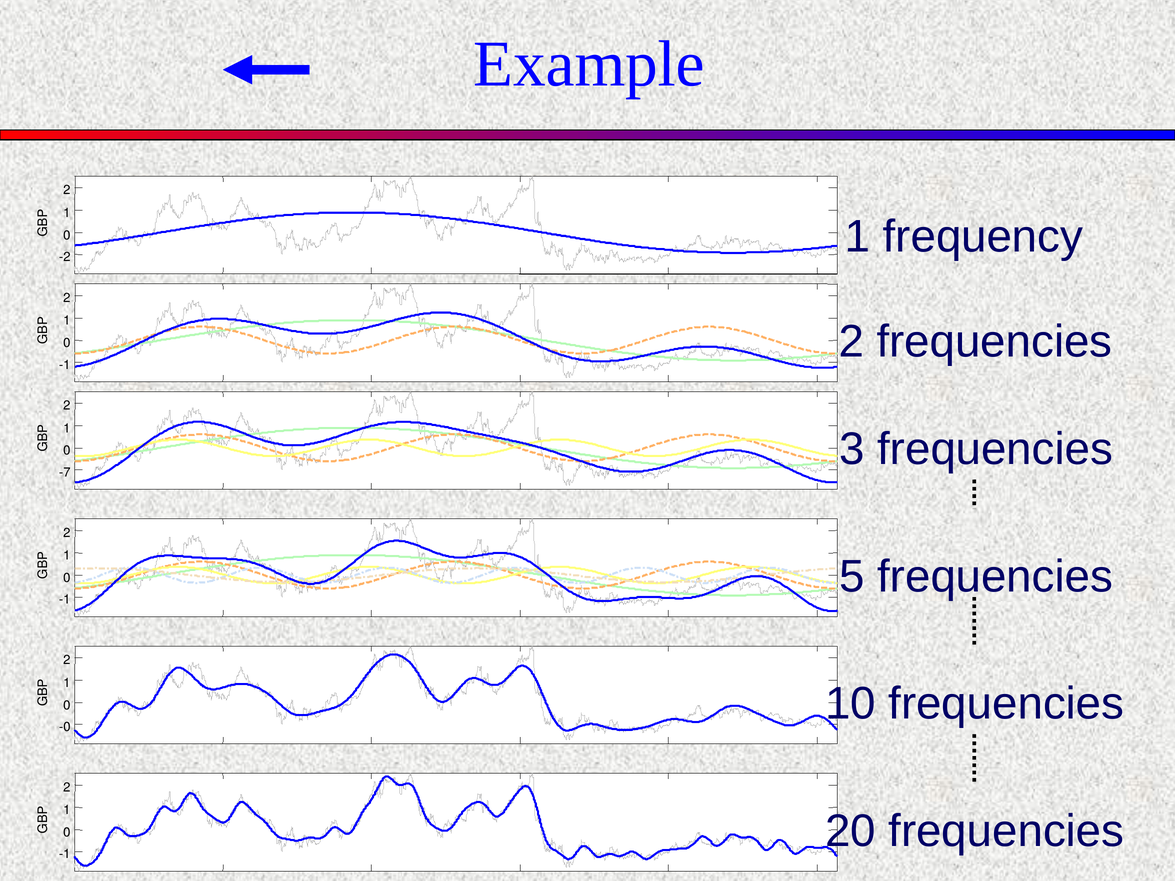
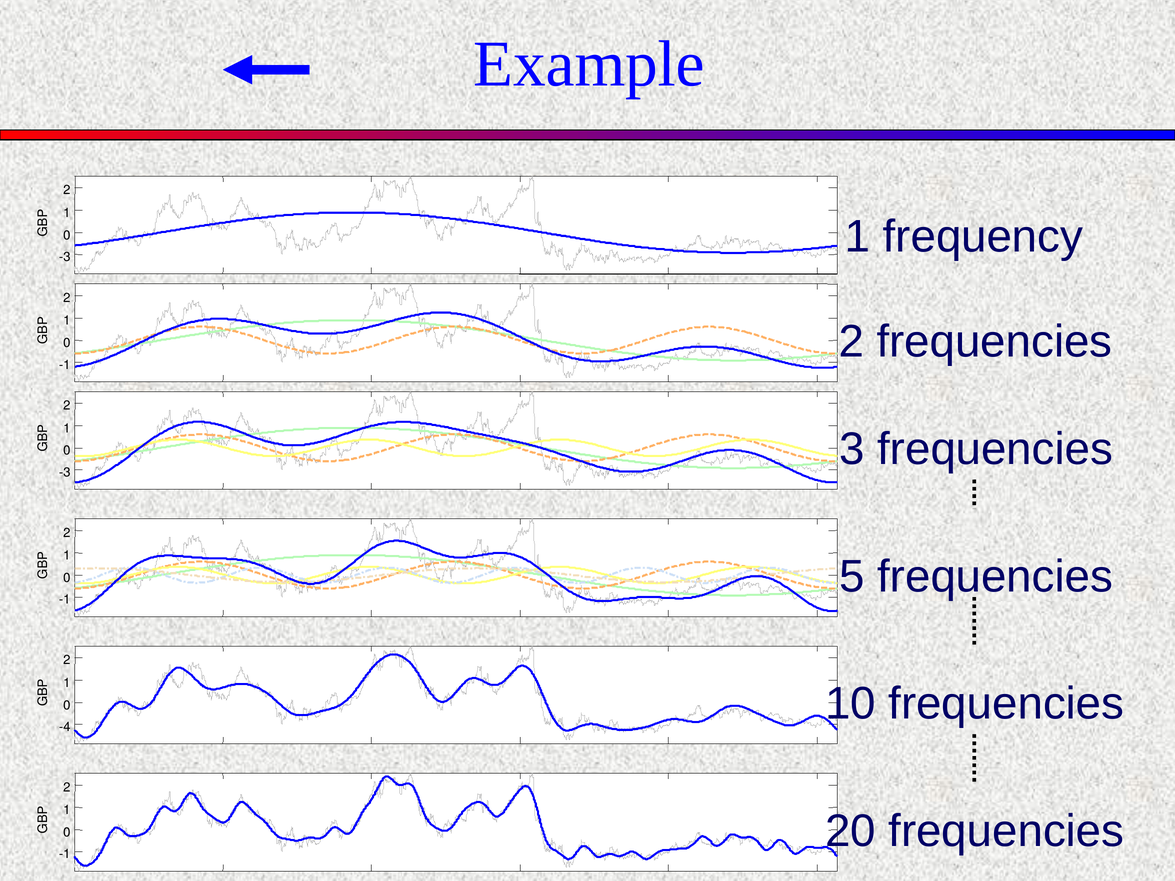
-2 at (65, 257): -2 -> -3
-7 at (65, 473): -7 -> -3
-0: -0 -> -4
